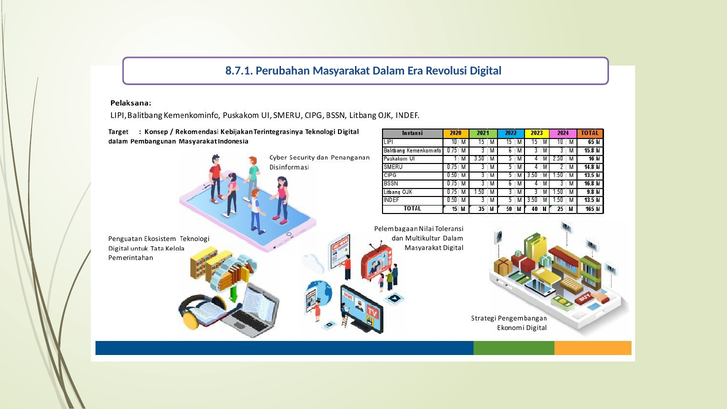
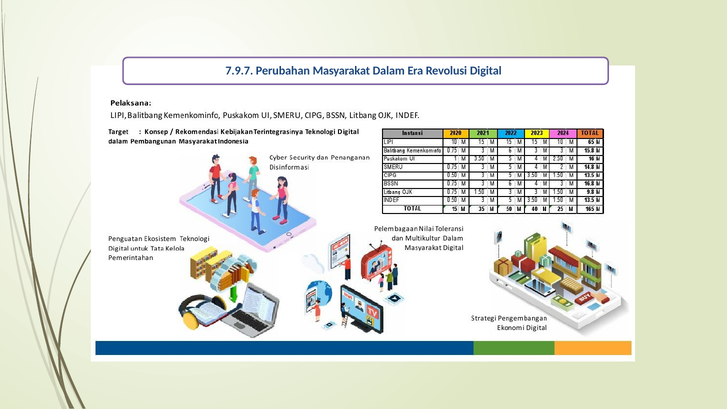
8.7.1: 8.7.1 -> 7.9.7
